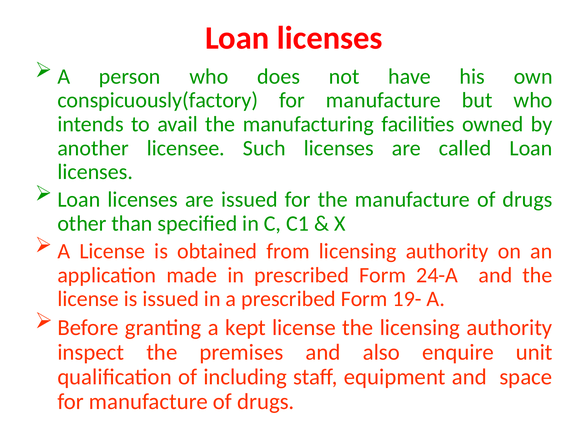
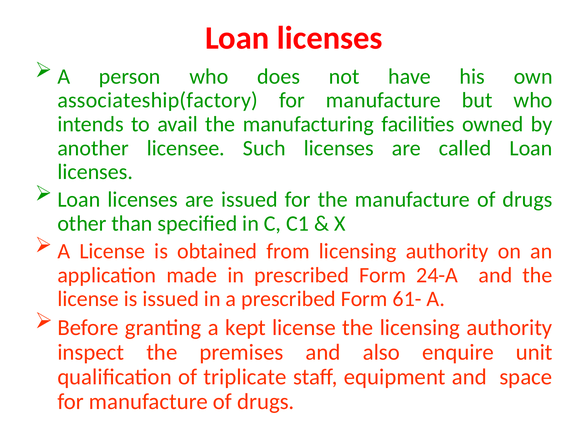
conspicuously(factory: conspicuously(factory -> associateship(factory
19-: 19- -> 61-
including: including -> triplicate
